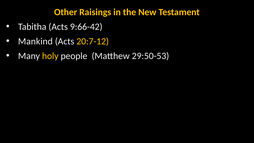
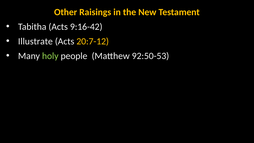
9:66-42: 9:66-42 -> 9:16-42
Mankind: Mankind -> Illustrate
holy colour: yellow -> light green
29:50-53: 29:50-53 -> 92:50-53
